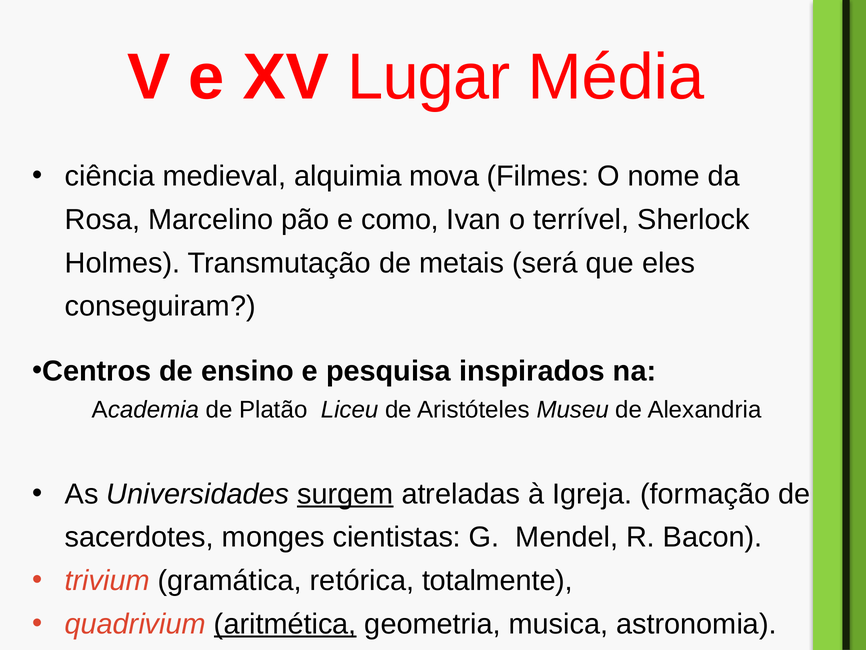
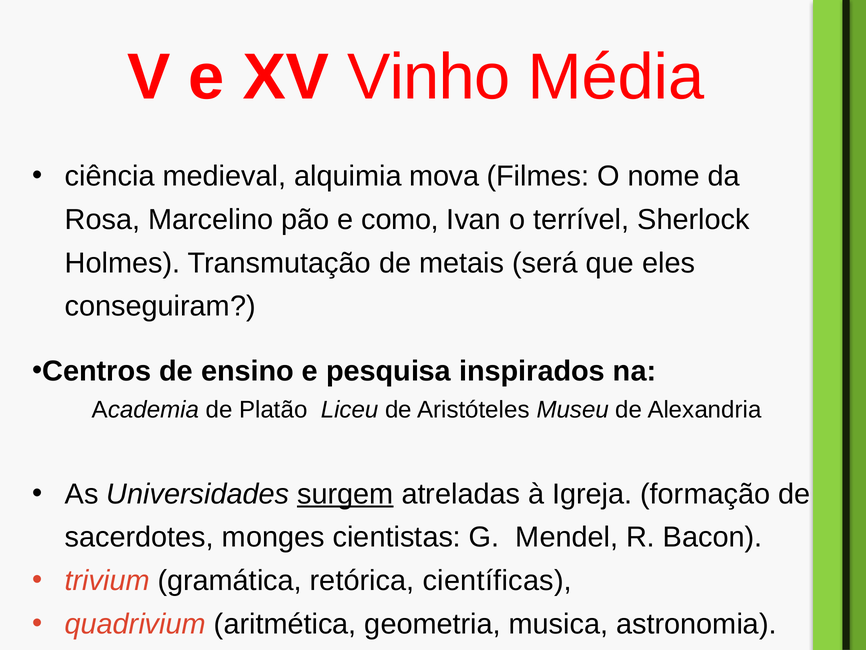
Lugar: Lugar -> Vinho
totalmente: totalmente -> científicas
aritmética underline: present -> none
